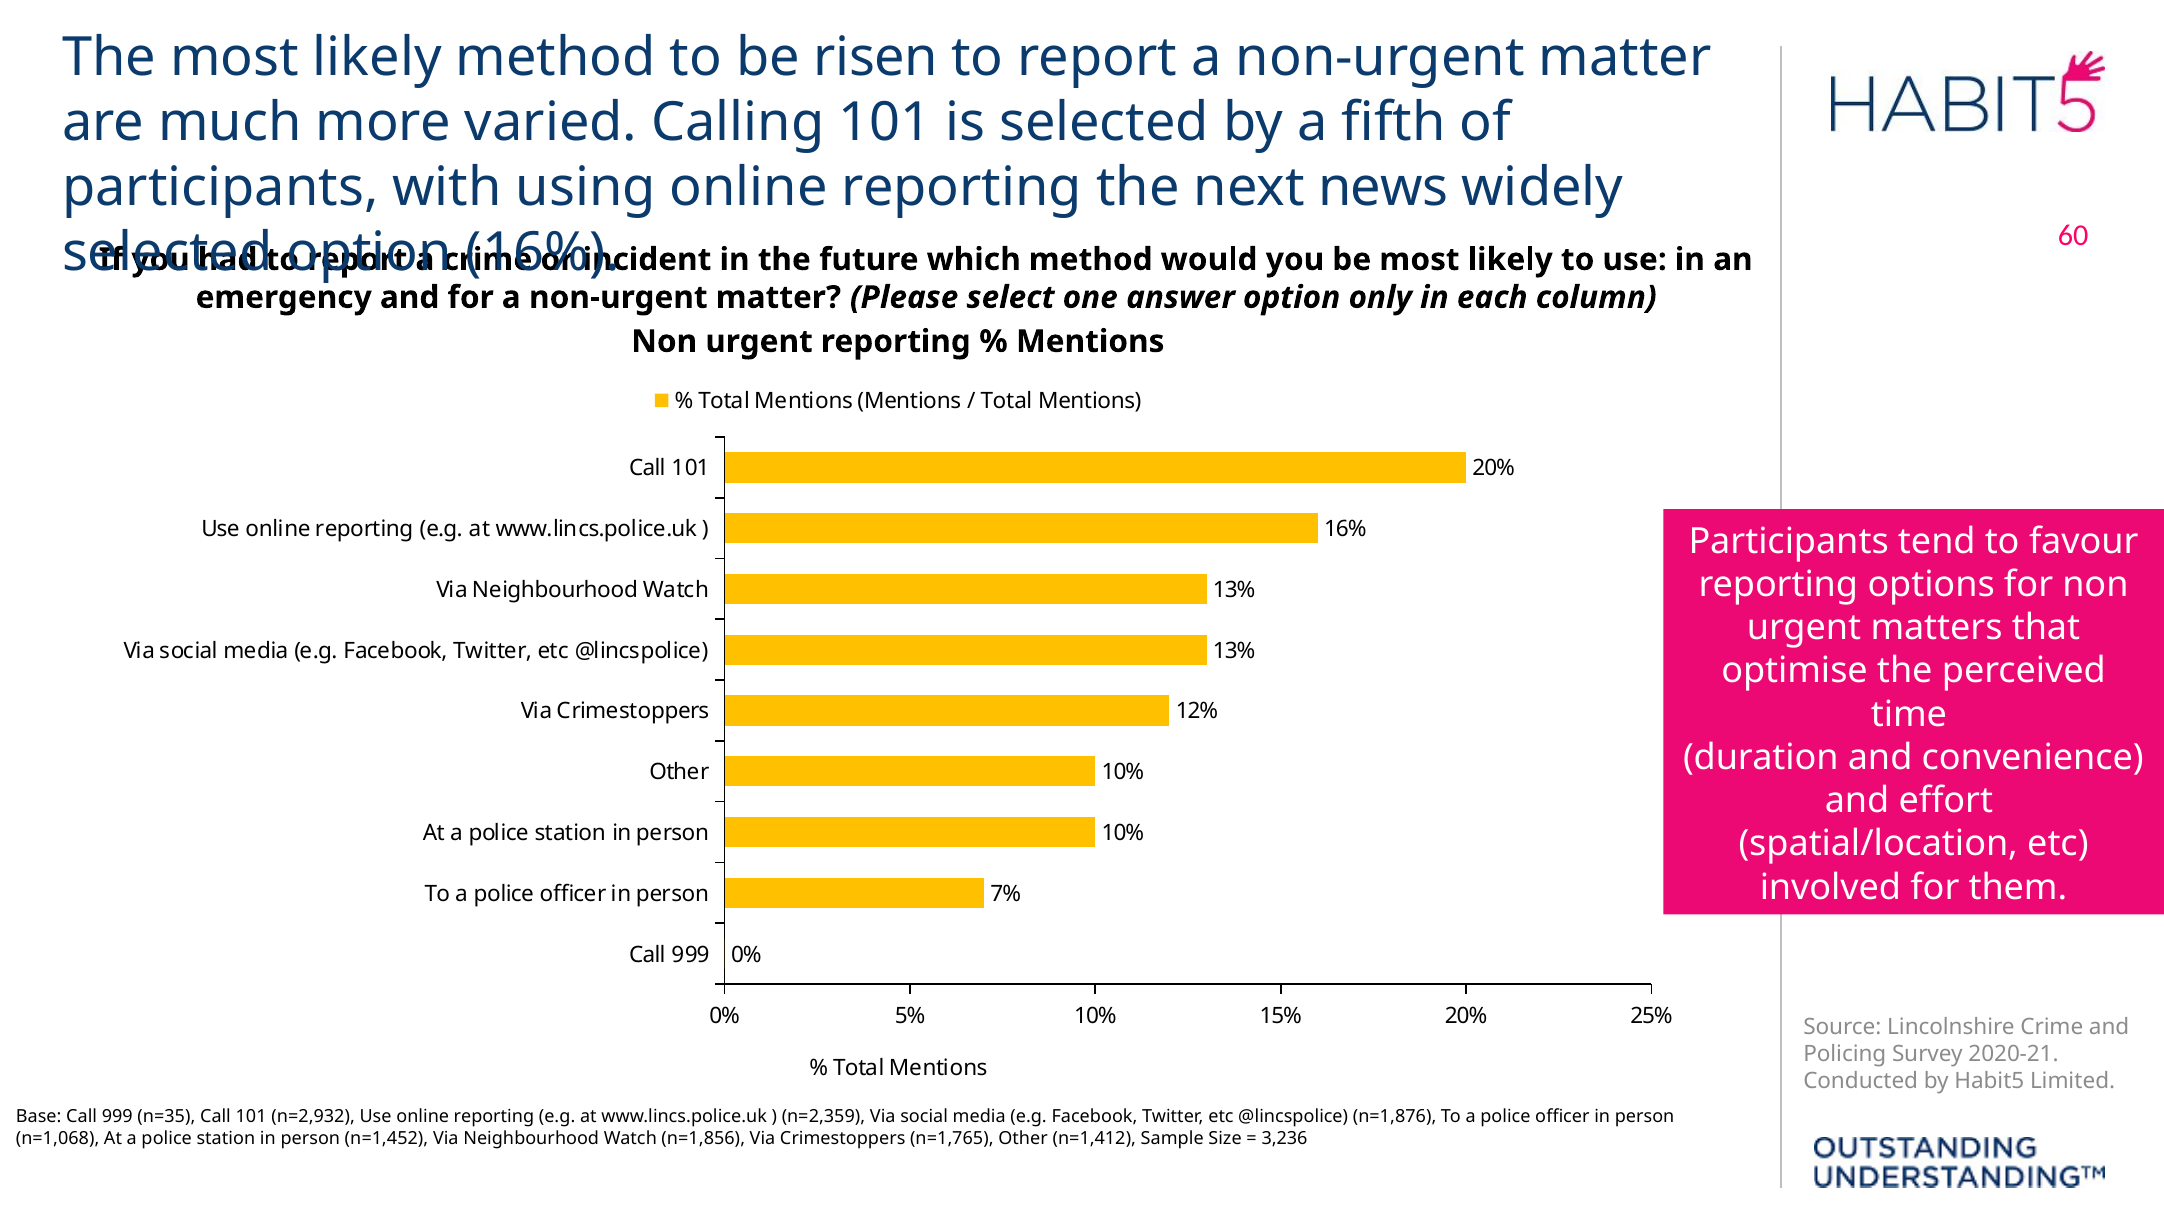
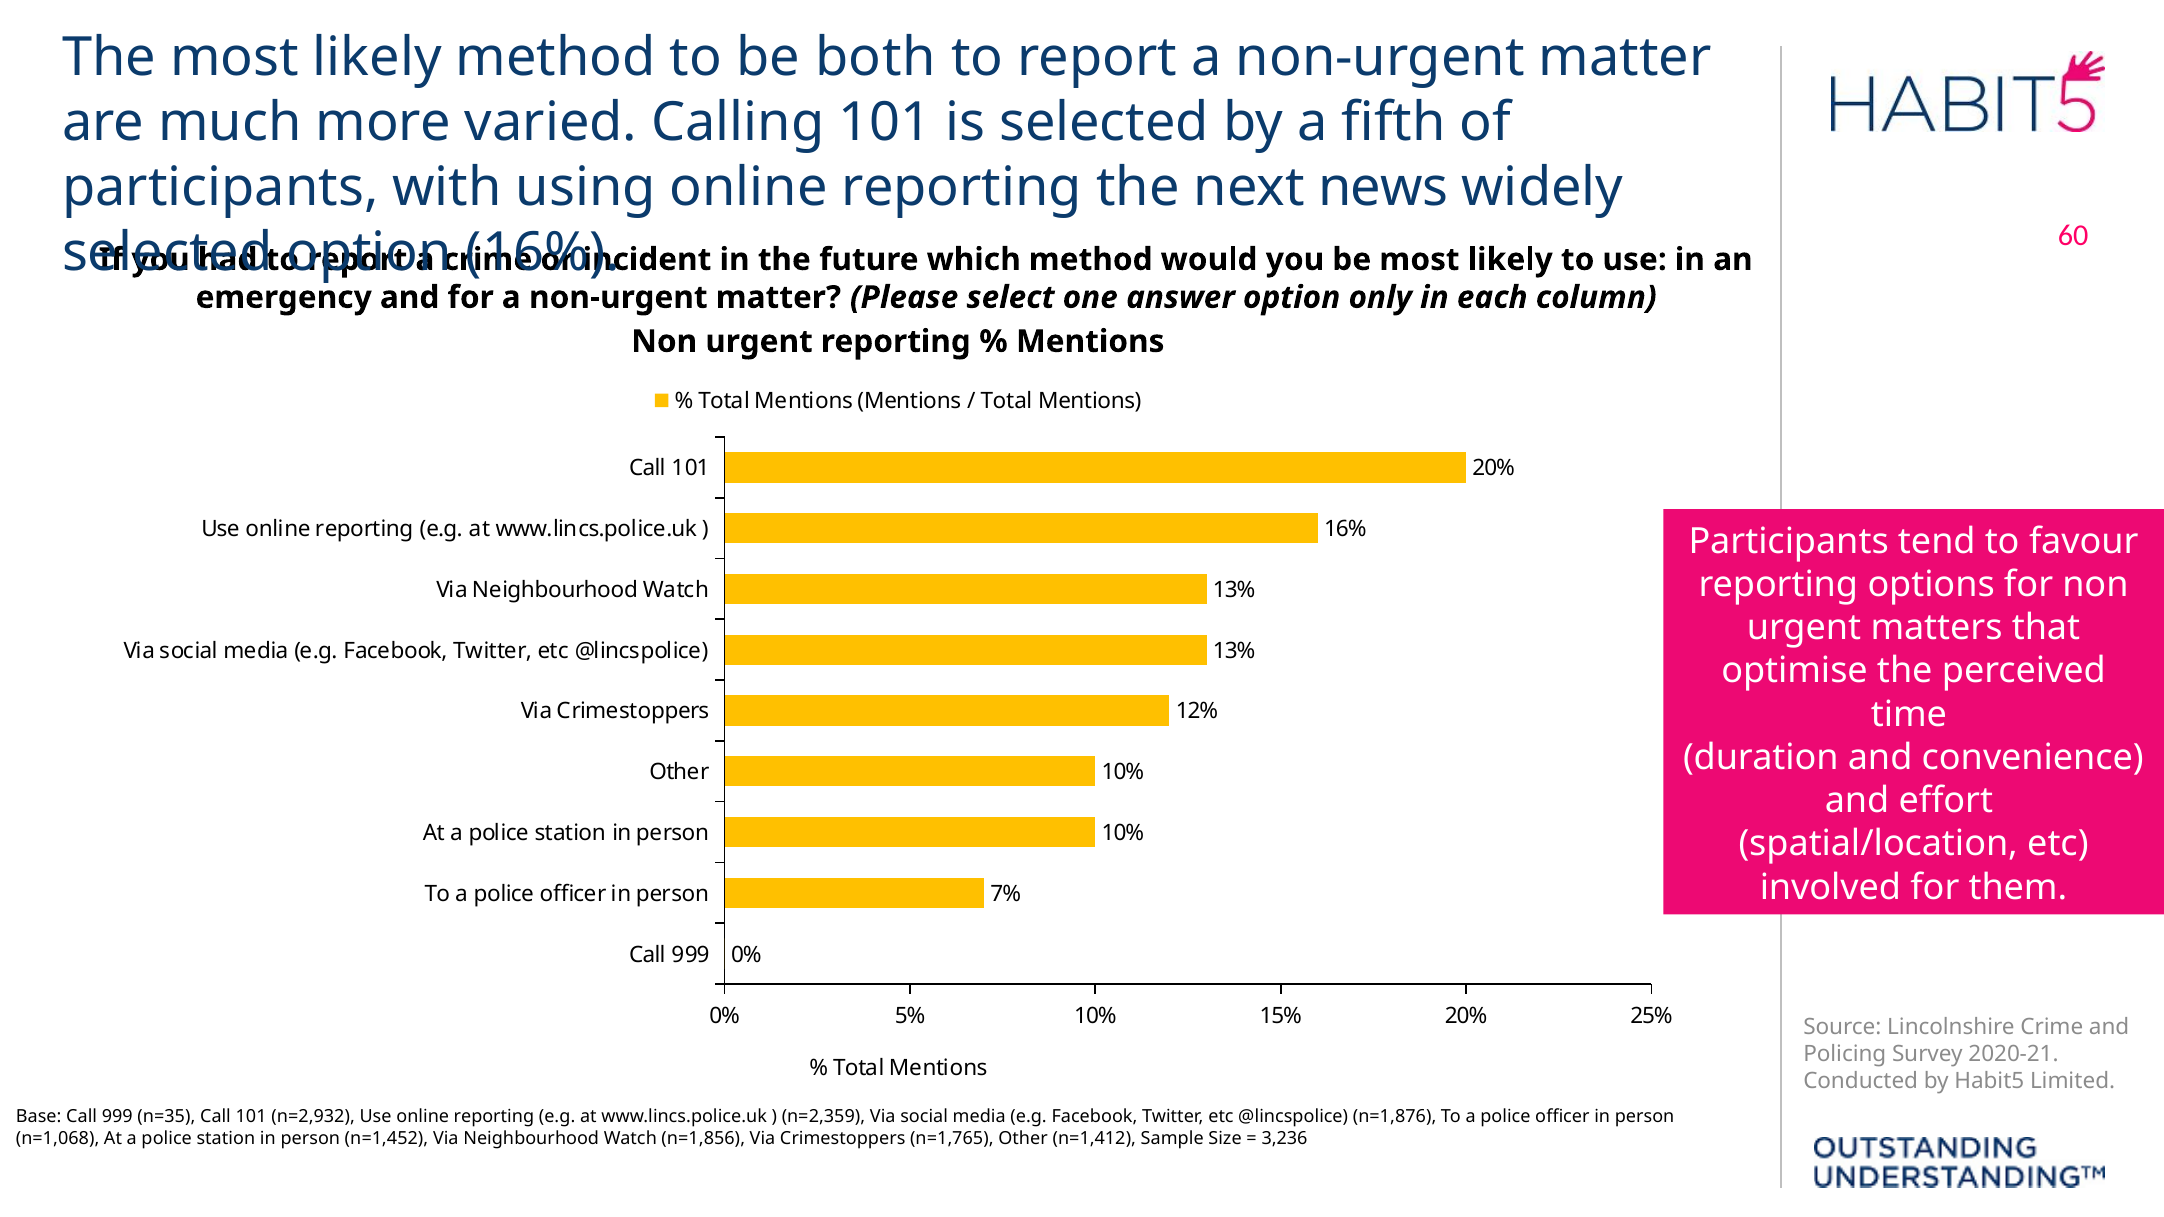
risen: risen -> both
